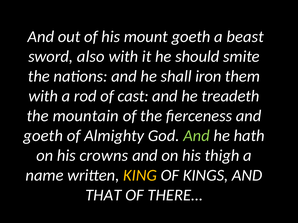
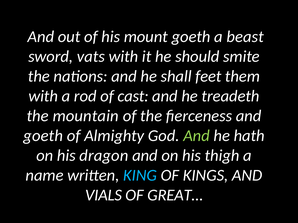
also: also -> vats
iron: iron -> feet
crowns: crowns -> dragon
KING colour: yellow -> light blue
THAT: THAT -> VIALS
THERE…: THERE… -> GREAT…
